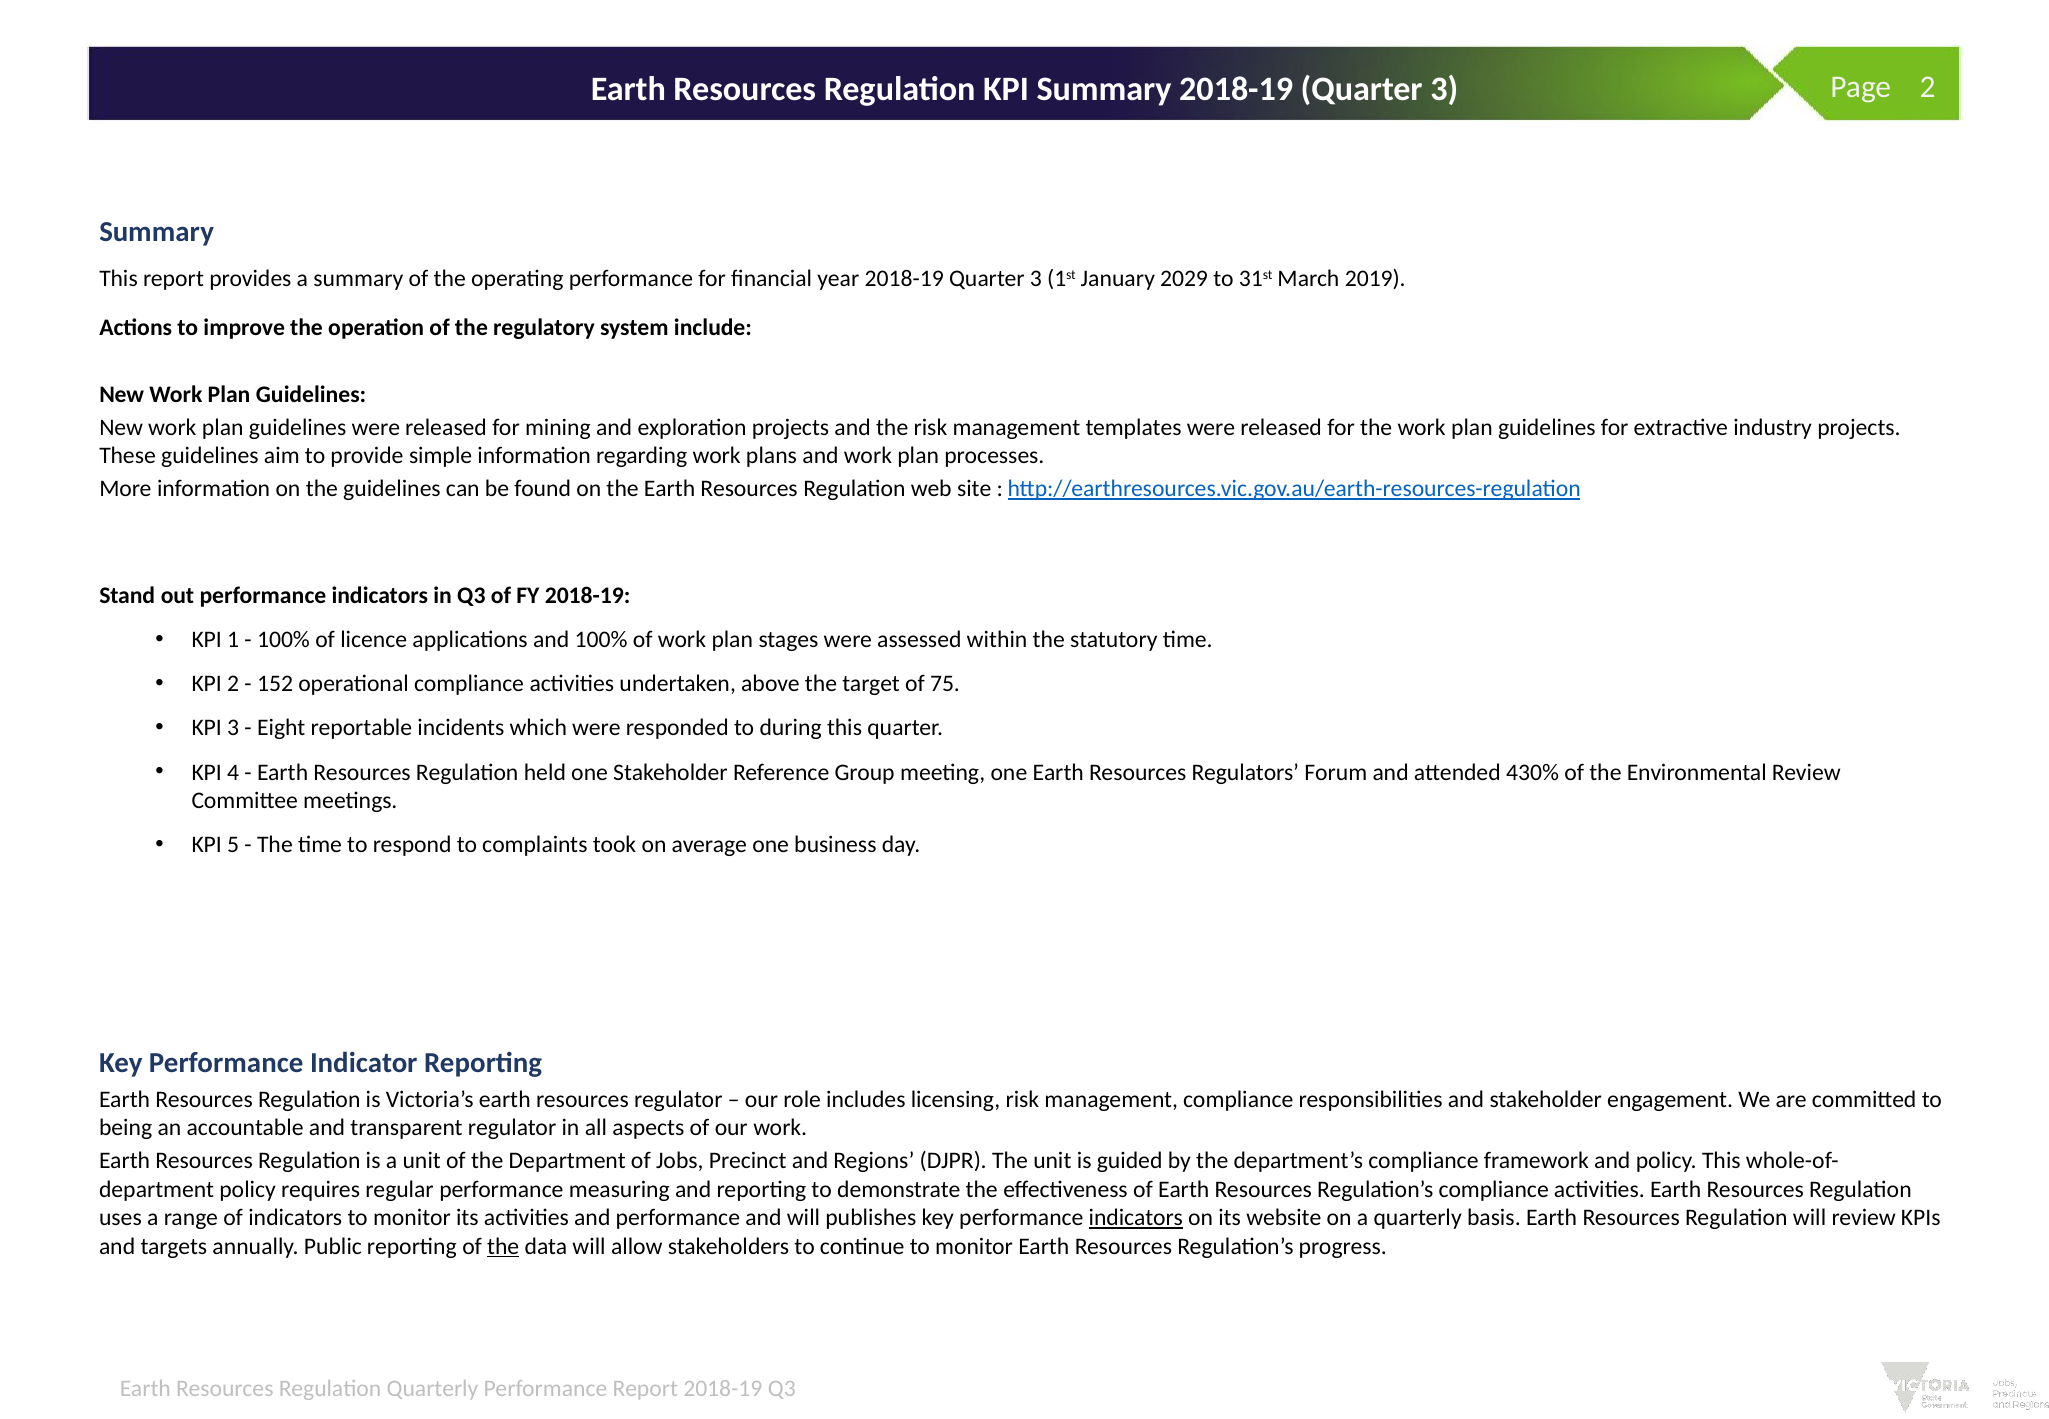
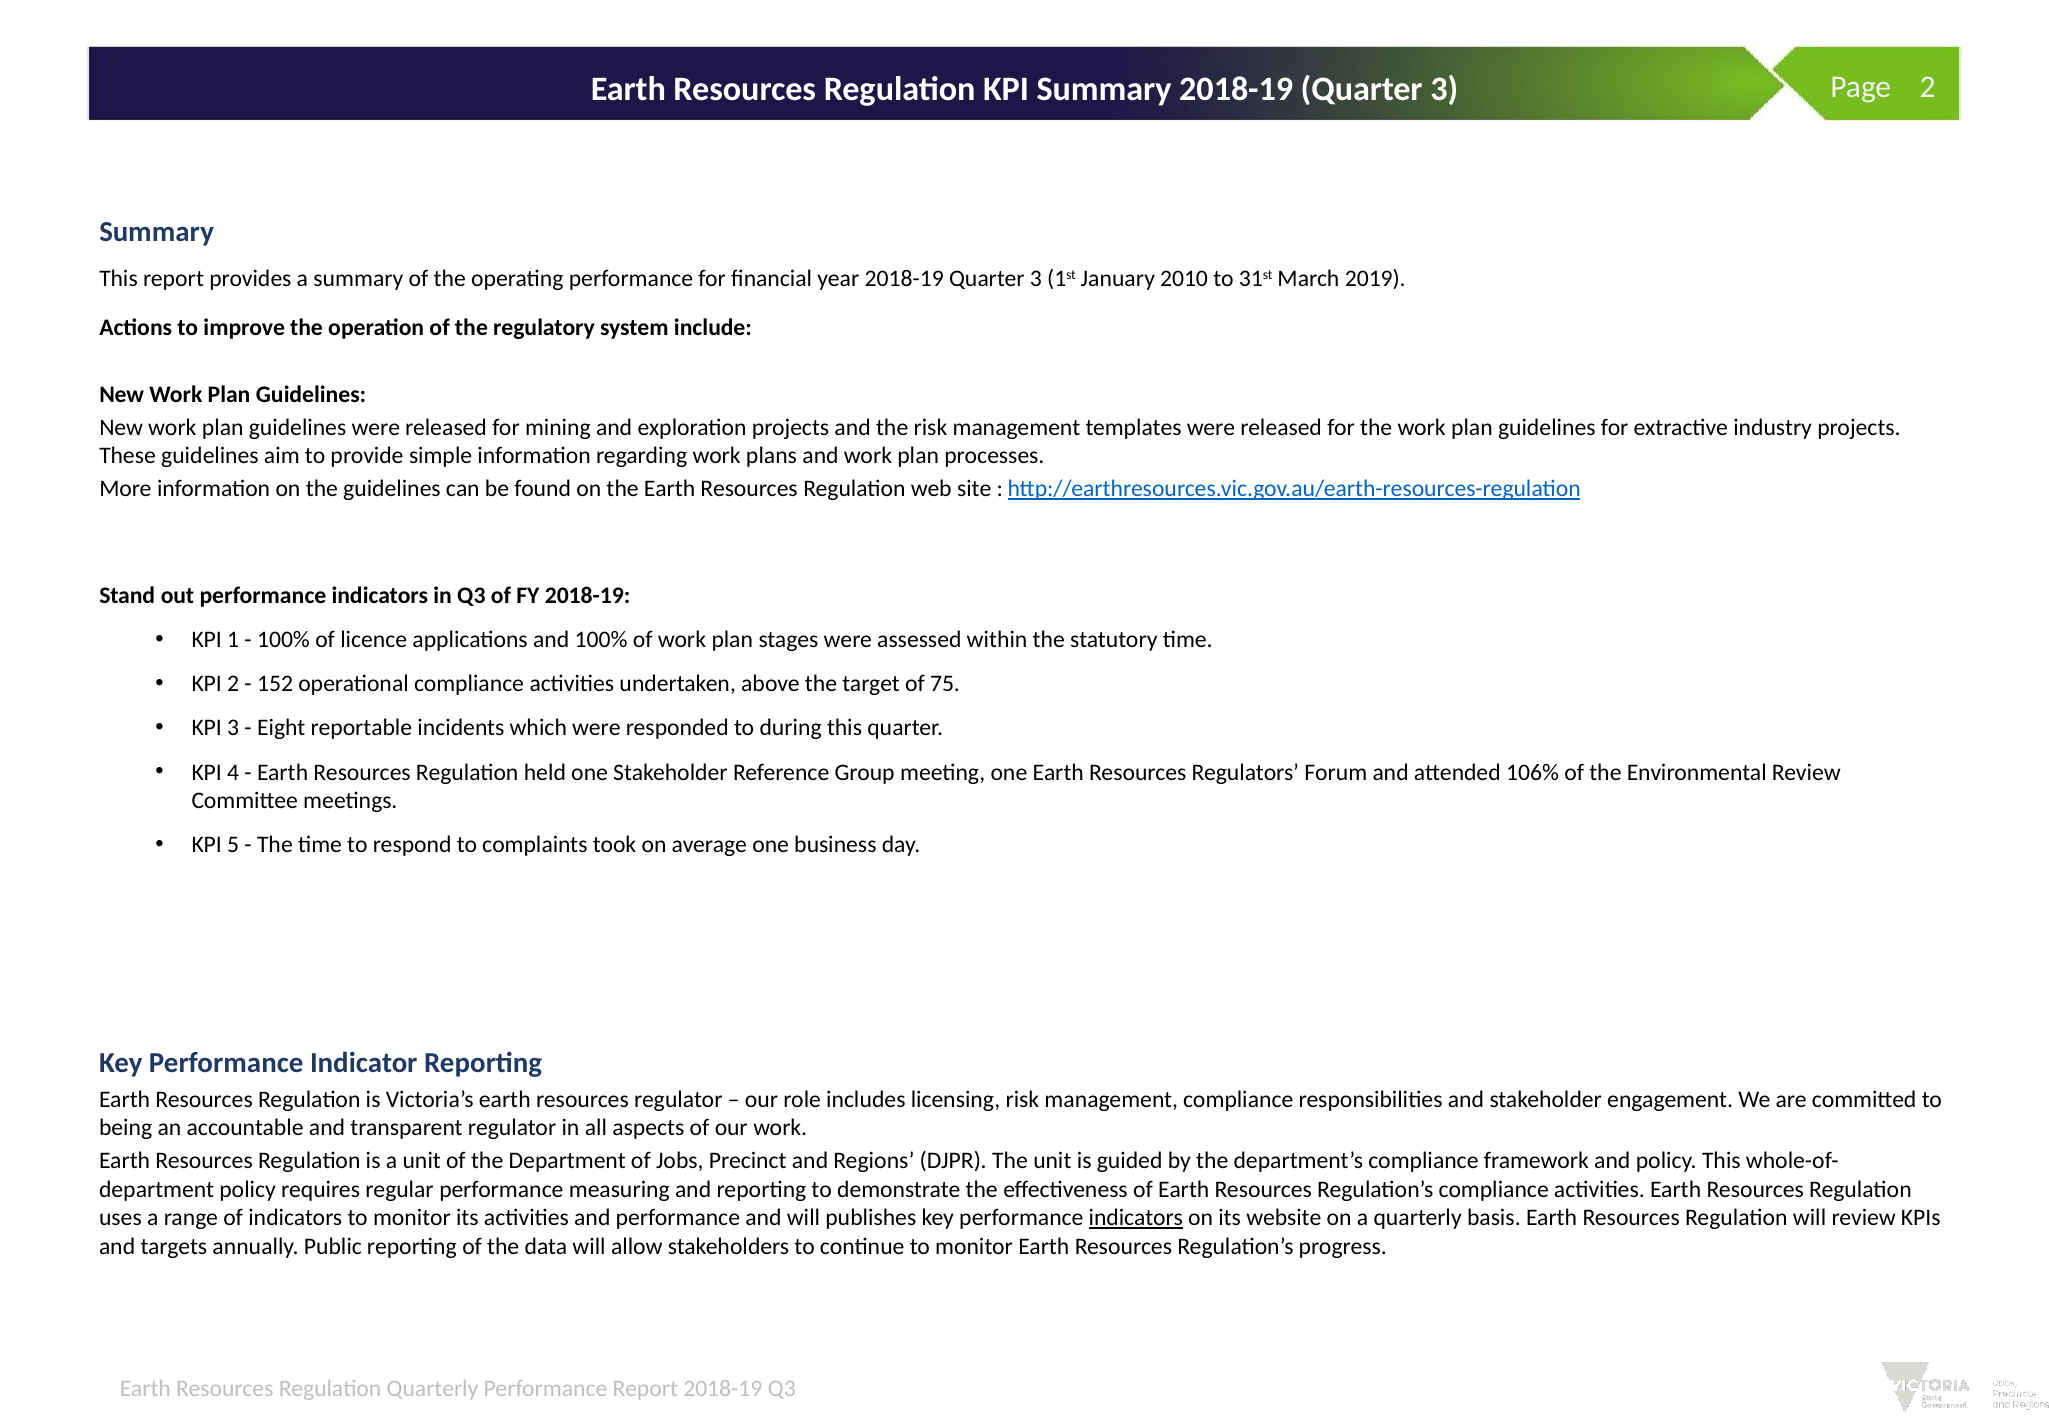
2029: 2029 -> 2010
430%: 430% -> 106%
the at (503, 1246) underline: present -> none
